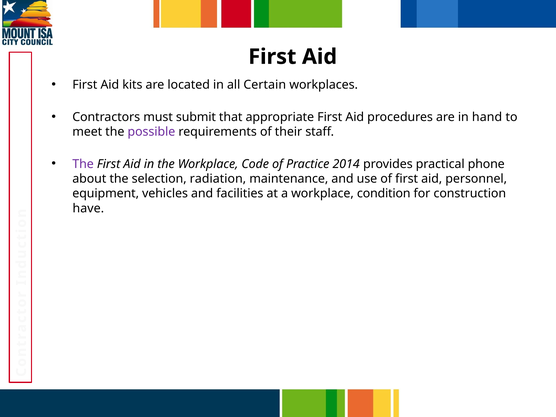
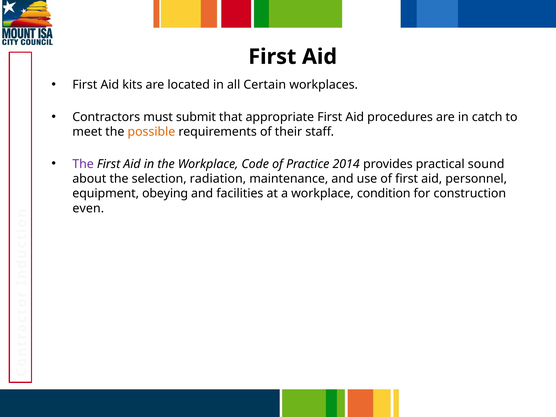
hand: hand -> catch
possible colour: purple -> orange
phone: phone -> sound
vehicles: vehicles -> obeying
have: have -> even
